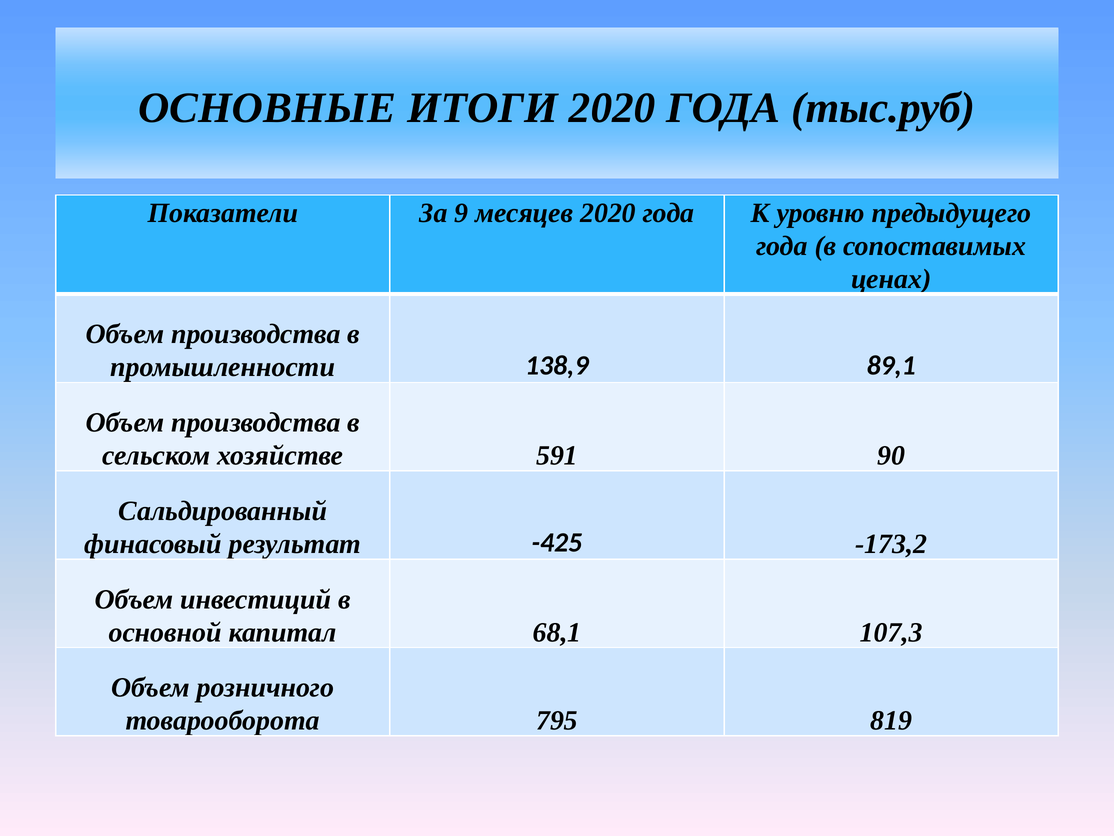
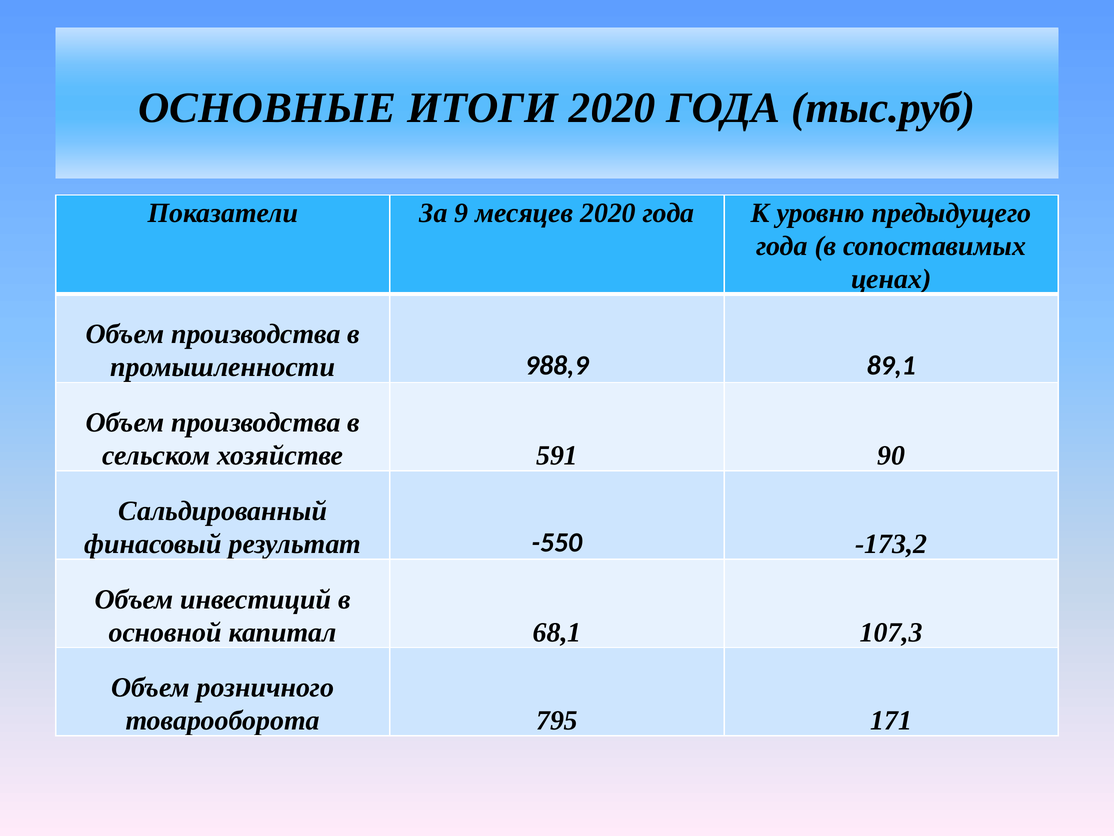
138,9: 138,9 -> 988,9
-425: -425 -> -550
819: 819 -> 171
